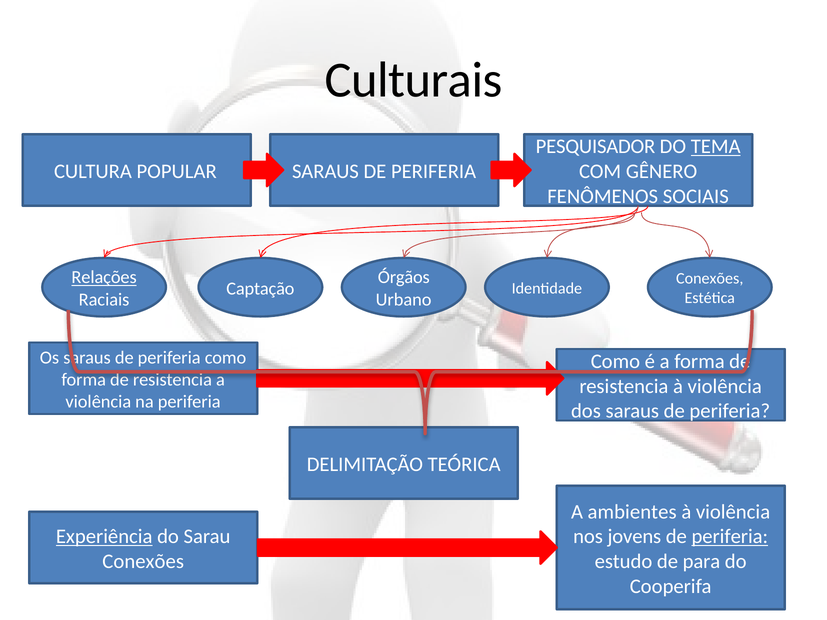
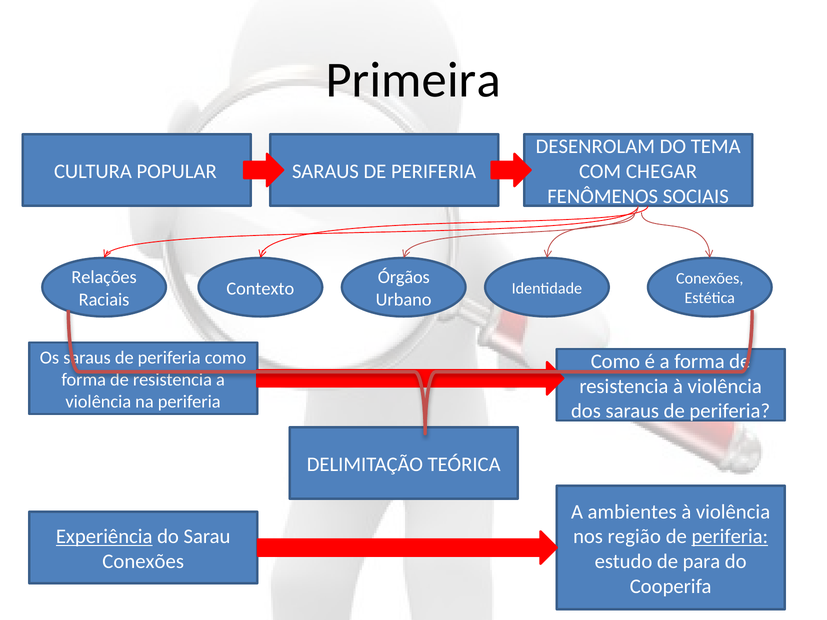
Culturais: Culturais -> Primeira
PESQUISADOR: PESQUISADOR -> DESENROLAM
TEMA underline: present -> none
GÊNERO: GÊNERO -> CHEGAR
Relações underline: present -> none
Captação: Captação -> Contexto
jovens: jovens -> região
